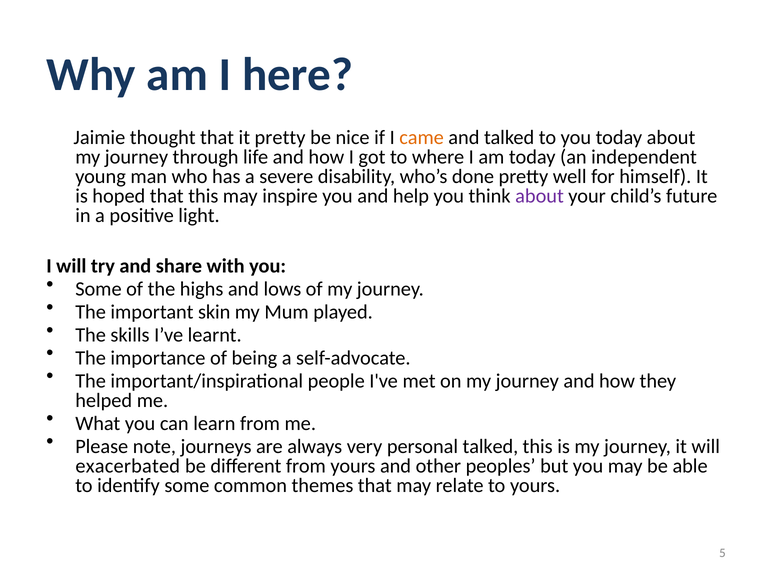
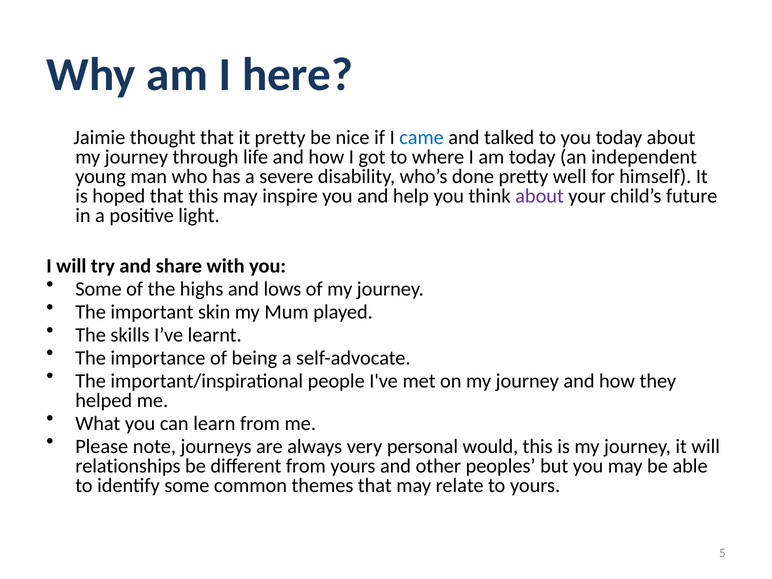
came colour: orange -> blue
personal talked: talked -> would
exacerbated: exacerbated -> relationships
